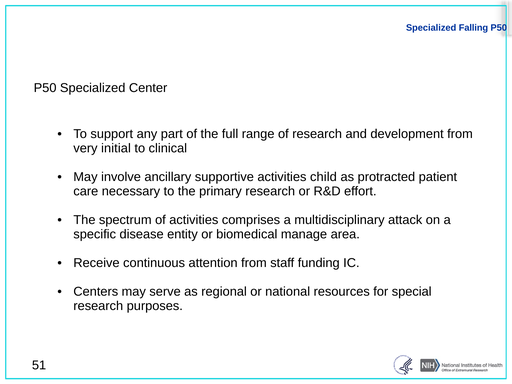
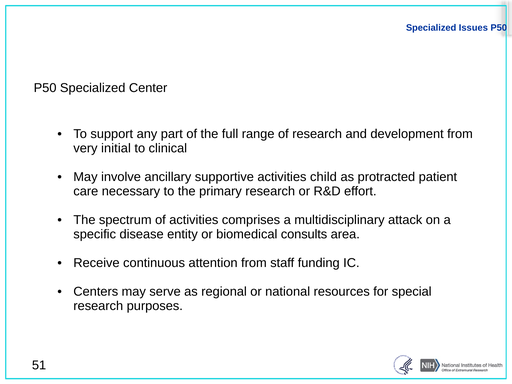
Falling: Falling -> Issues
manage: manage -> consults
